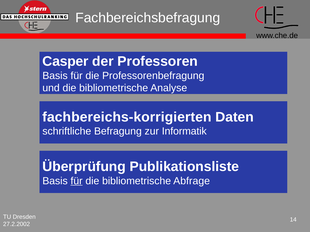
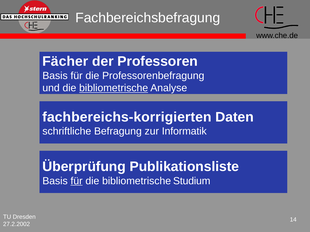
Casper: Casper -> Fächer
bibliometrische at (114, 88) underline: none -> present
Abfrage: Abfrage -> Studium
